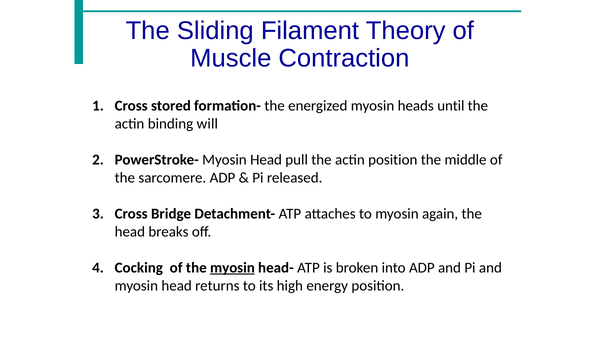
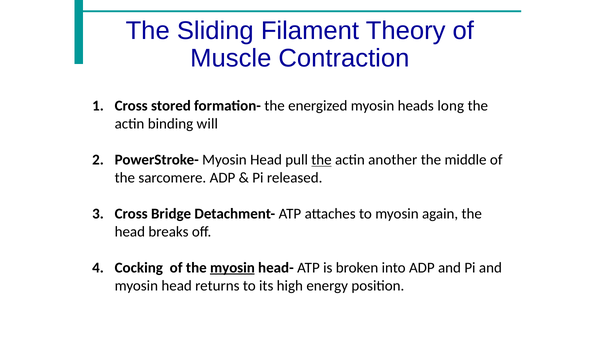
until: until -> long
the at (321, 160) underline: none -> present
actin position: position -> another
